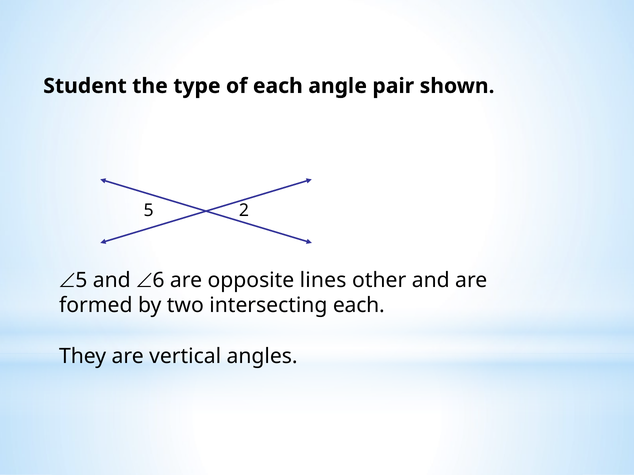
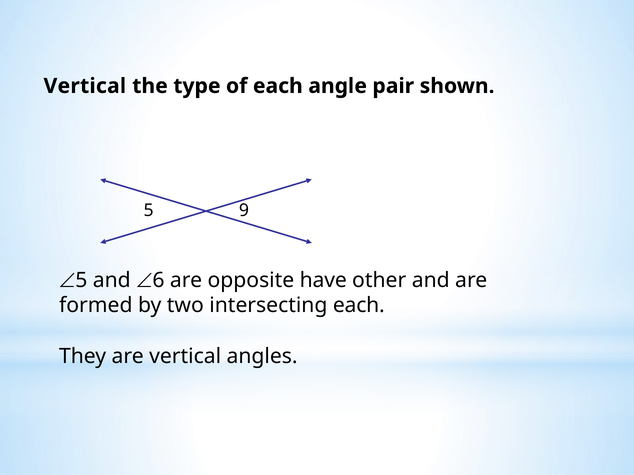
Student at (85, 86): Student -> Vertical
2: 2 -> 9
lines: lines -> have
